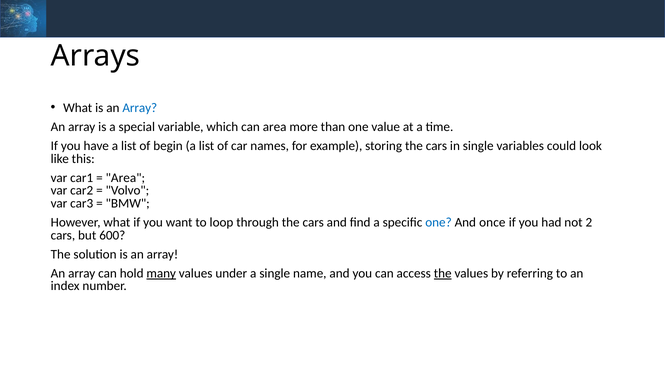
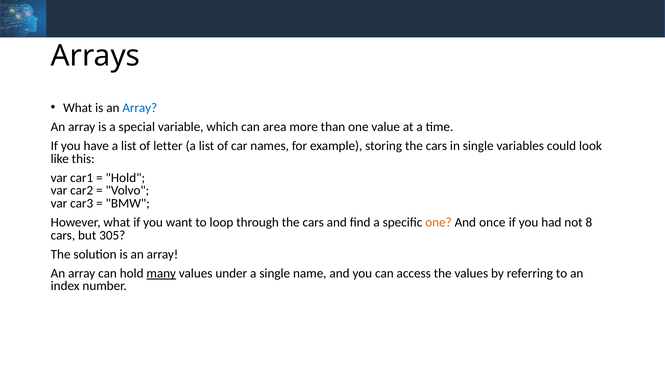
begin: begin -> letter
Area at (125, 178): Area -> Hold
one at (438, 222) colour: blue -> orange
2: 2 -> 8
600: 600 -> 305
the at (443, 273) underline: present -> none
